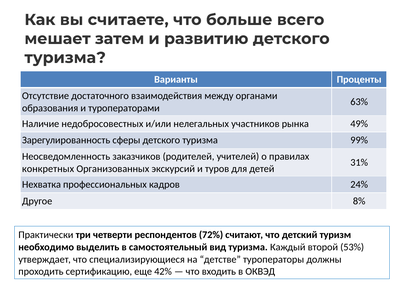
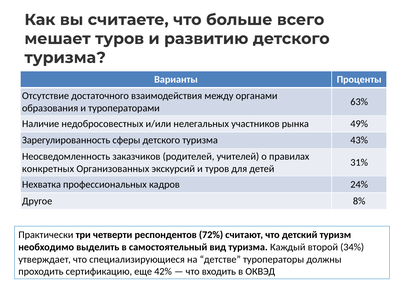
мешает затем: затем -> туров
99%: 99% -> 43%
53%: 53% -> 34%
